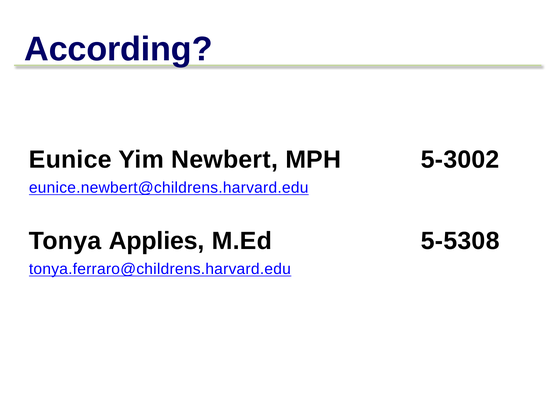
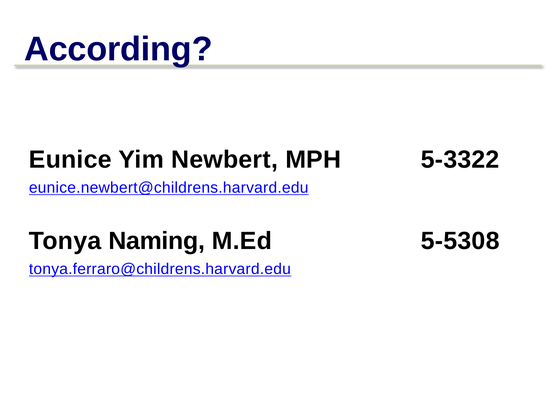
5-3002: 5-3002 -> 5-3322
Applies: Applies -> Naming
